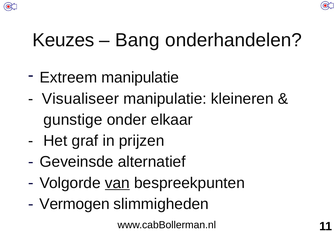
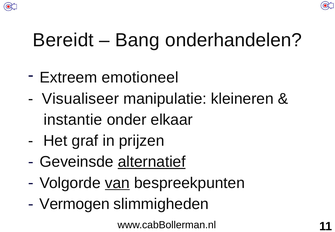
Keuzes: Keuzes -> Bereidt
Extreem manipulatie: manipulatie -> emotioneel
gunstige: gunstige -> instantie
alternatief underline: none -> present
